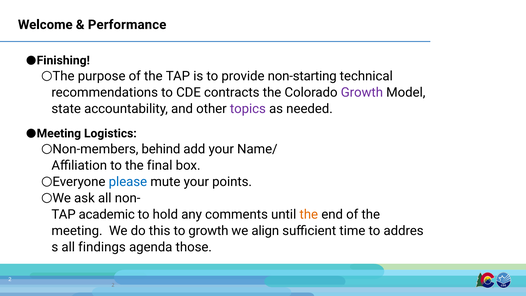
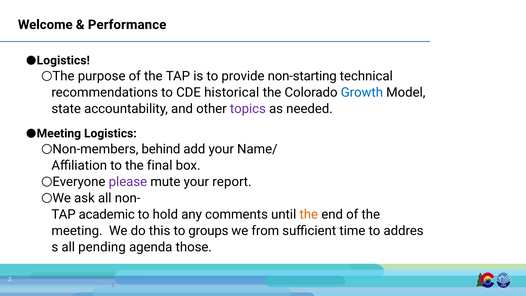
Finishing at (63, 60): Finishing -> Logistics
contracts: contracts -> historical
Growth at (362, 92) colour: purple -> blue
please colour: blue -> purple
points: points -> report
to growth: growth -> groups
align: align -> from
findings: findings -> pending
